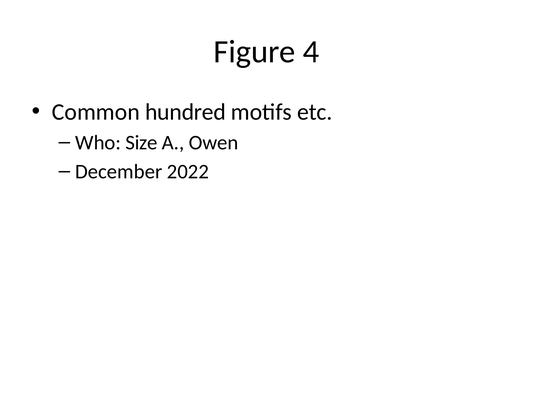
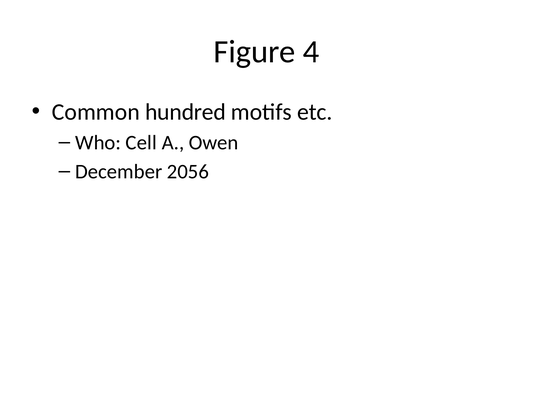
Size: Size -> Cell
2022: 2022 -> 2056
